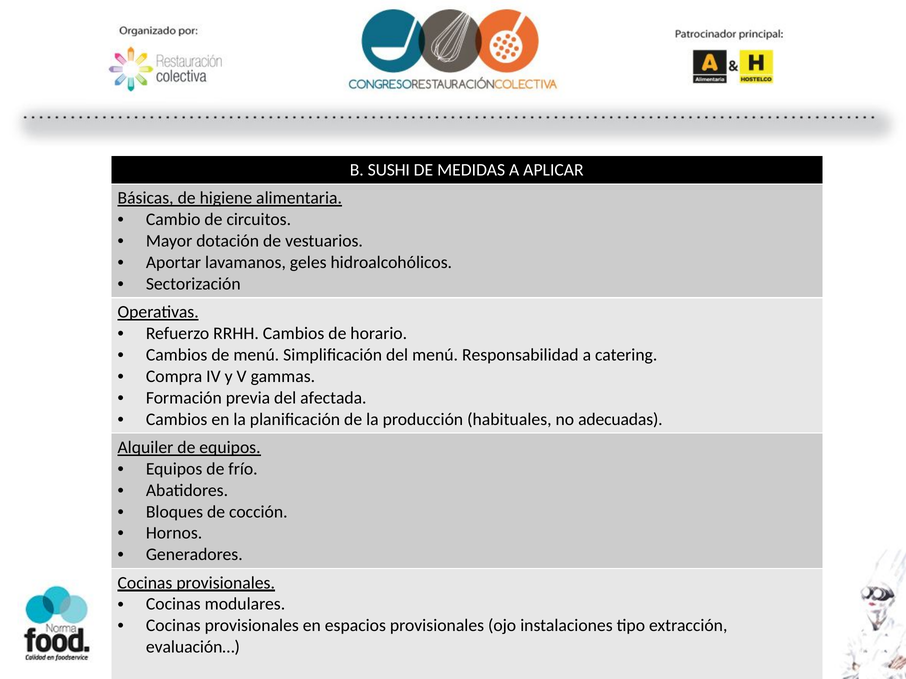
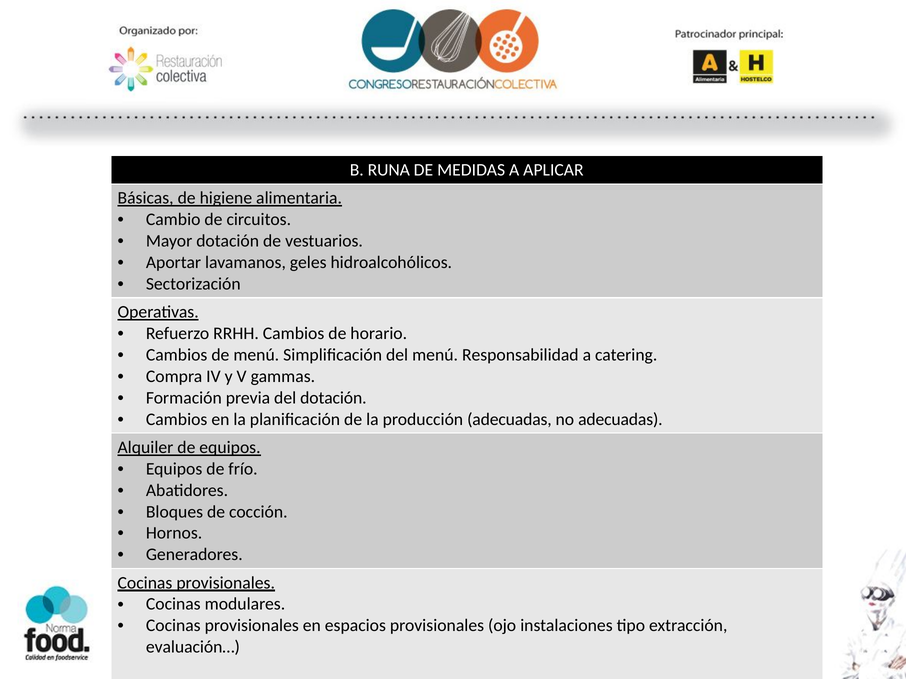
SUSHI: SUSHI -> RUNA
del afectada: afectada -> dotación
producción habituales: habituales -> adecuadas
